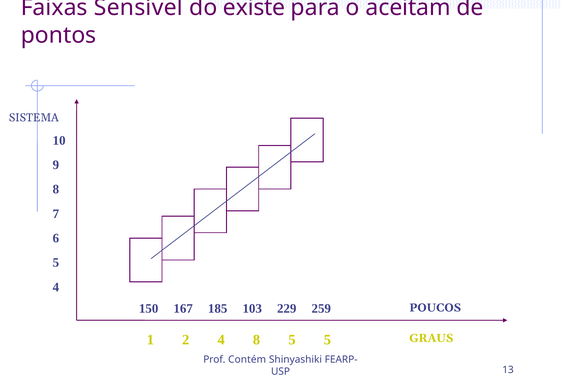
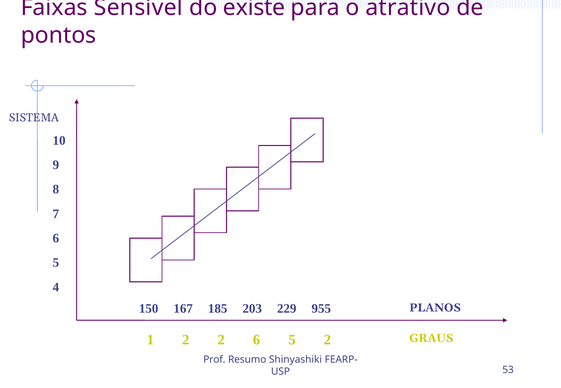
aceitam: aceitam -> atrativo
103: 103 -> 203
259: 259 -> 955
POUCOS: POUCOS -> PLANOS
1 4: 4 -> 2
2 8: 8 -> 6
5 5: 5 -> 2
Contém: Contém -> Resumo
13: 13 -> 53
